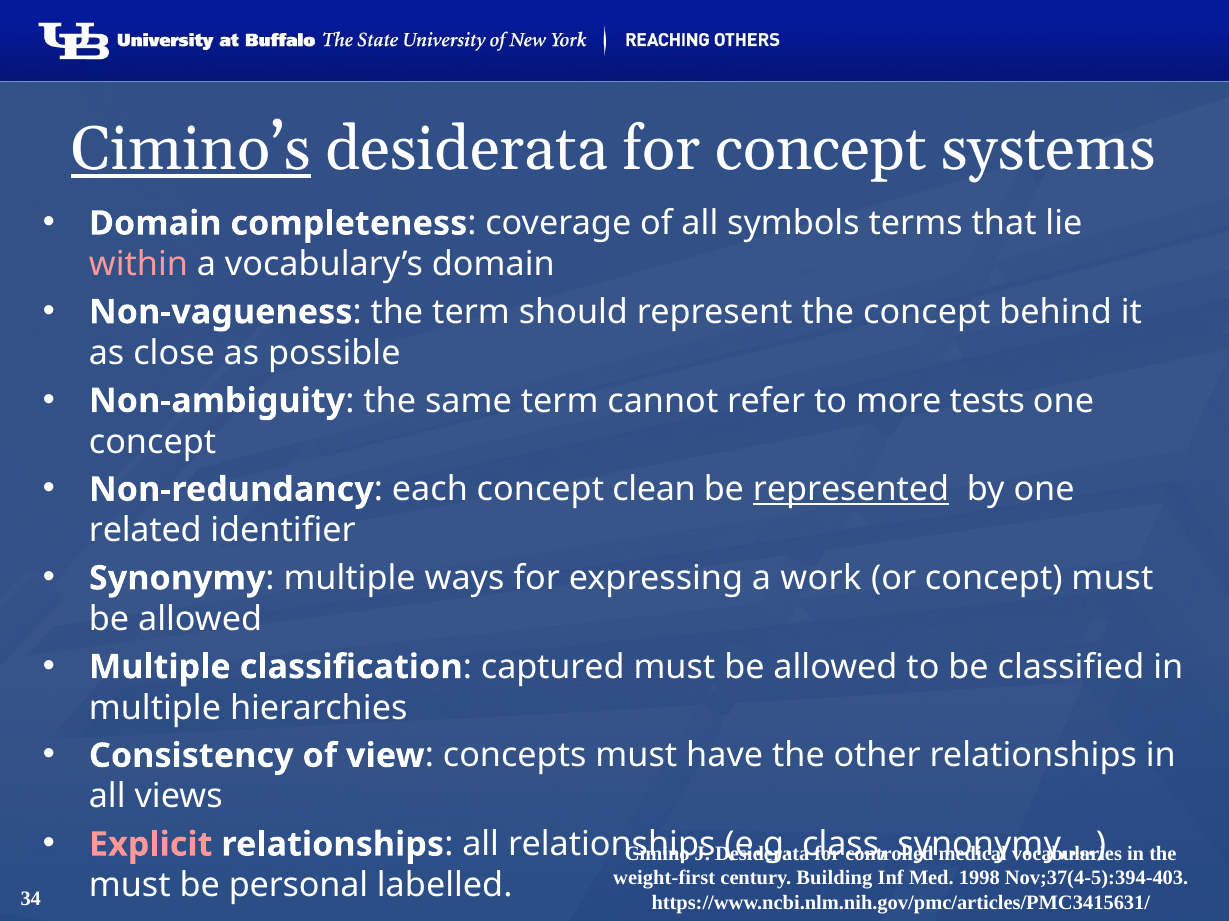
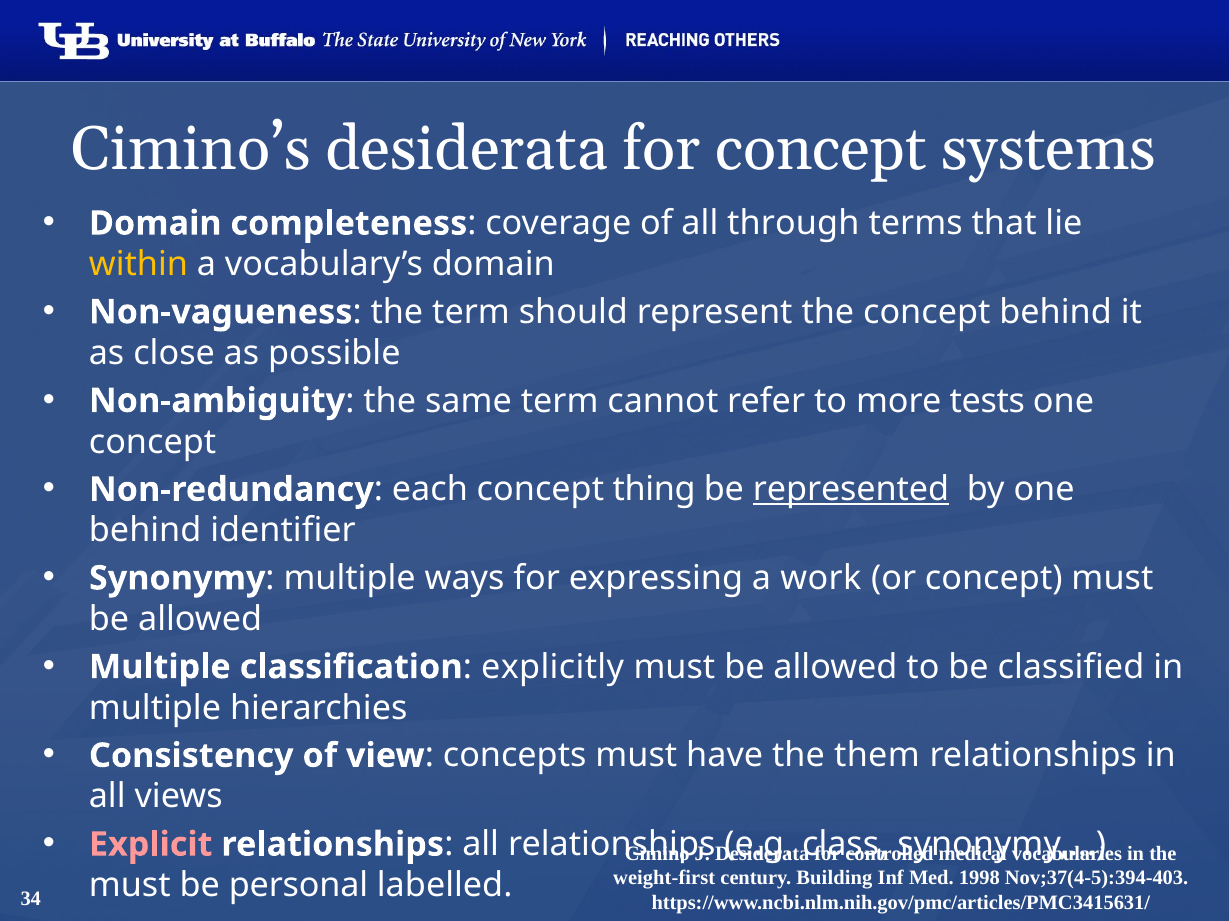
Cimino’s underline: present -> none
symbols: symbols -> through
within colour: pink -> yellow
clean: clean -> thing
related at (145, 531): related -> behind
captured: captured -> explicitly
other: other -> them
